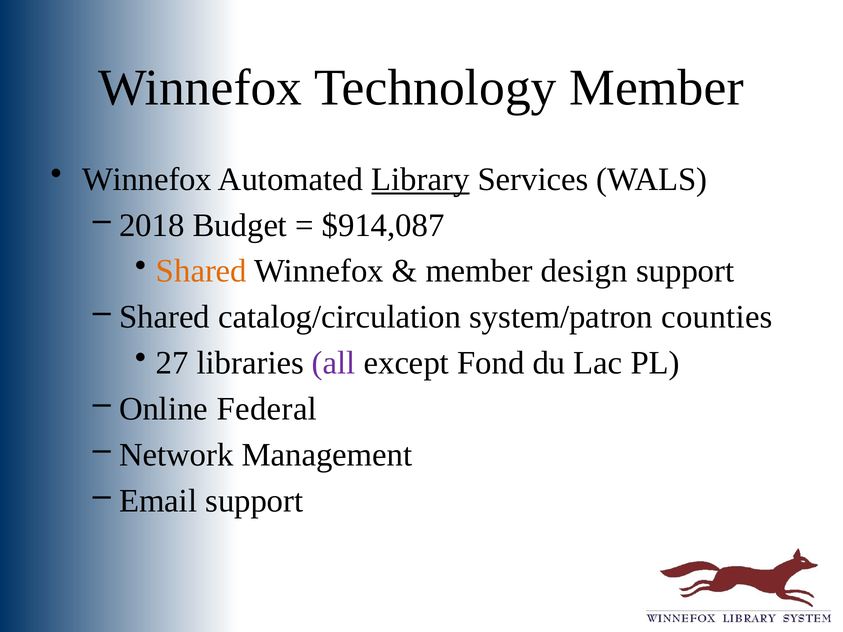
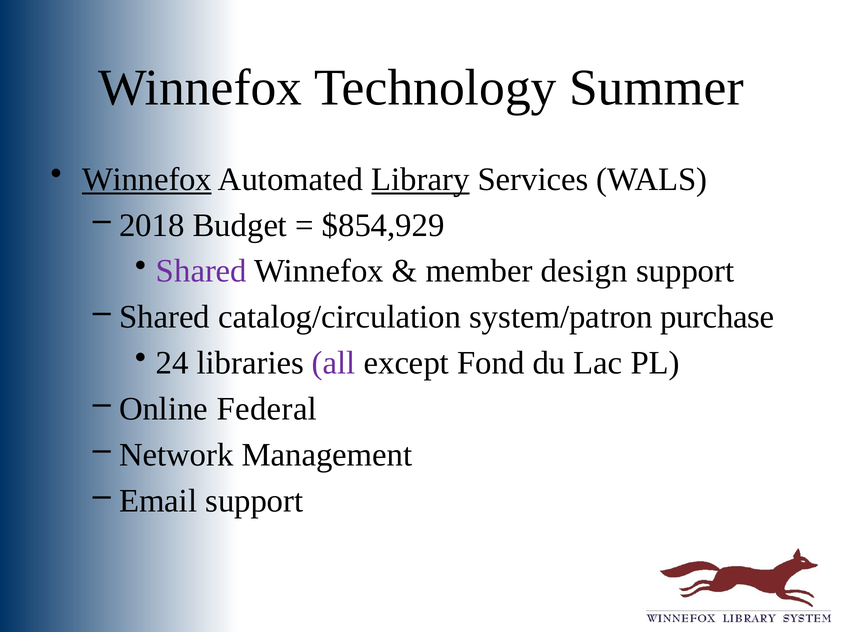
Technology Member: Member -> Summer
Winnefox at (147, 179) underline: none -> present
$914,087: $914,087 -> $854,929
Shared at (201, 271) colour: orange -> purple
counties: counties -> purchase
27: 27 -> 24
